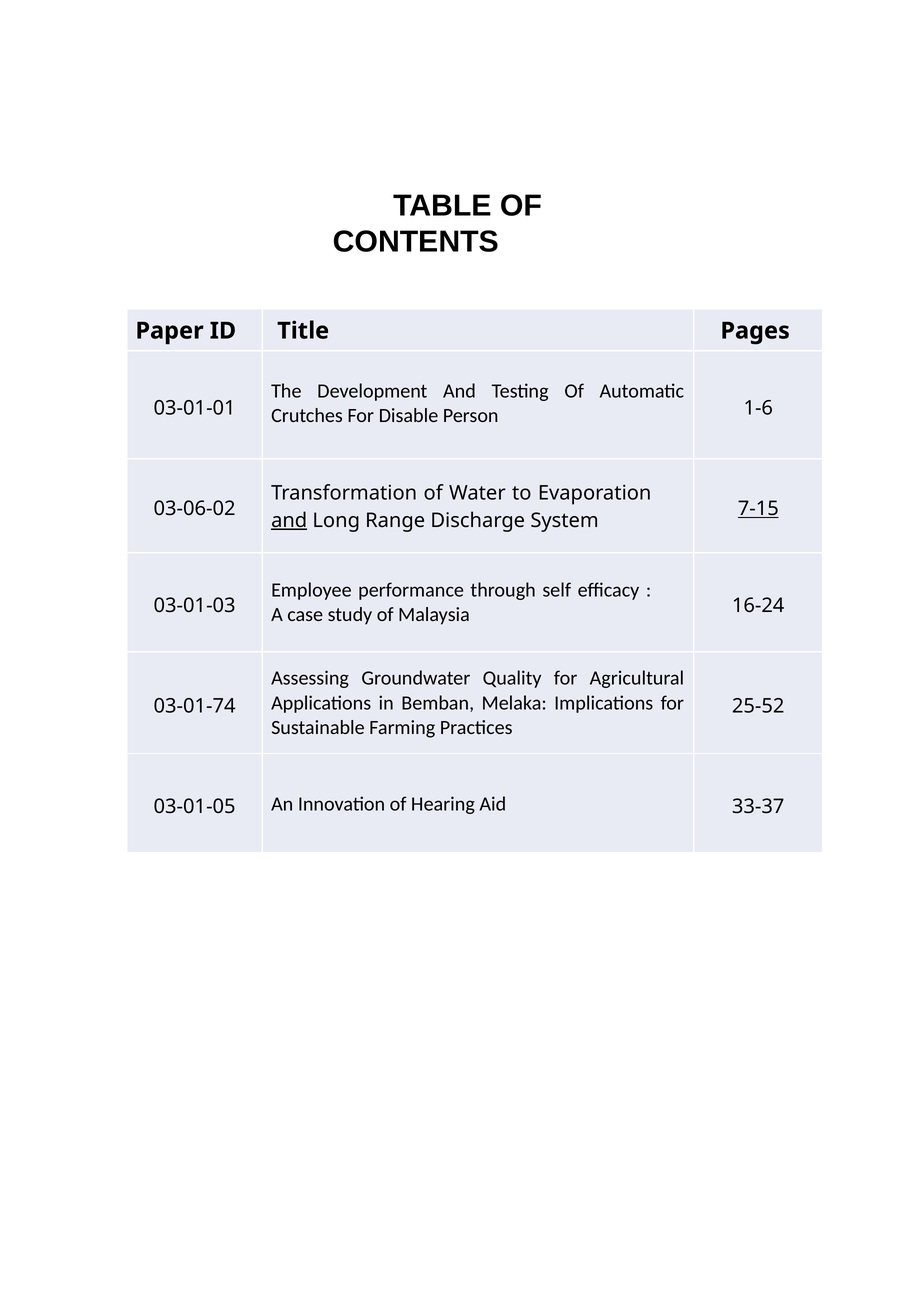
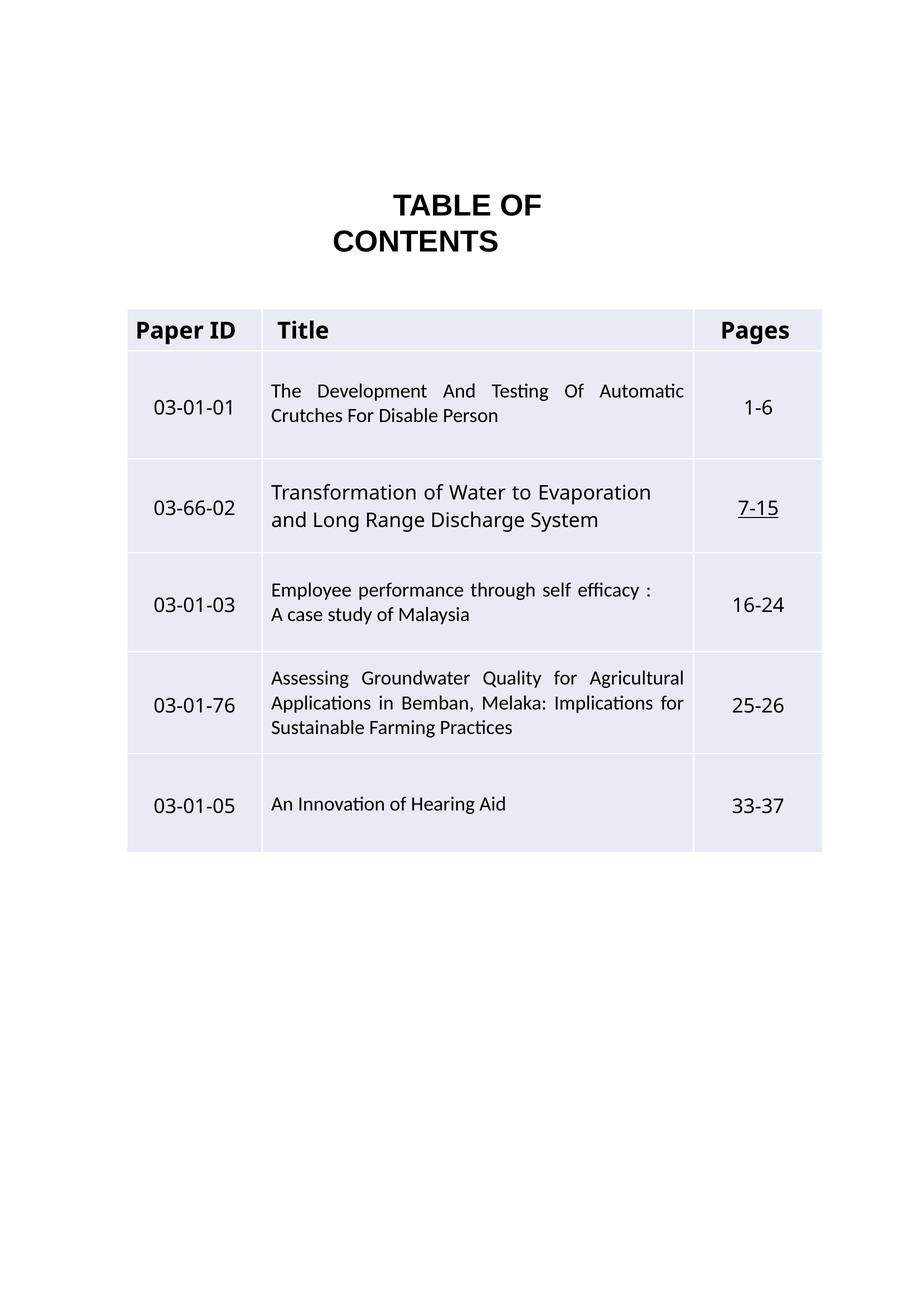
03-06-02: 03-06-02 -> 03-66-02
and at (289, 521) underline: present -> none
03-01-74: 03-01-74 -> 03-01-76
25-52: 25-52 -> 25-26
